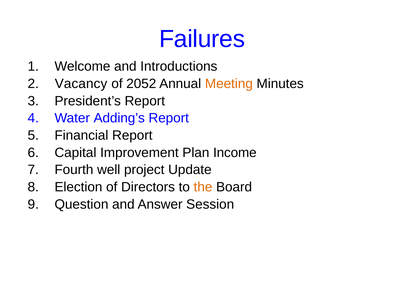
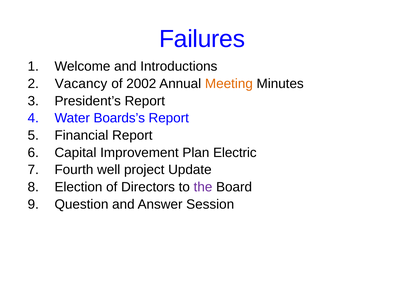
2052: 2052 -> 2002
Adding’s: Adding’s -> Boards’s
Income: Income -> Electric
the colour: orange -> purple
